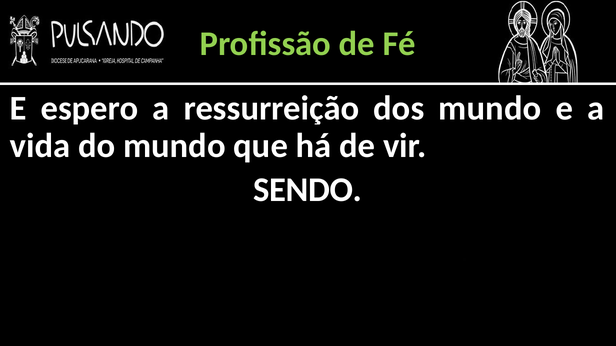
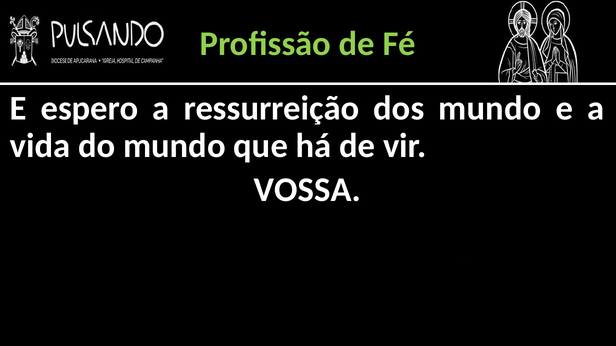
SENDO: SENDO -> VOSSA
